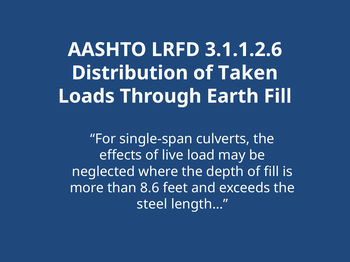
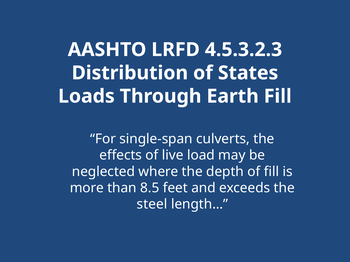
3.1.1.2.6: 3.1.1.2.6 -> 4.5.3.2.3
Taken: Taken -> States
8.6: 8.6 -> 8.5
